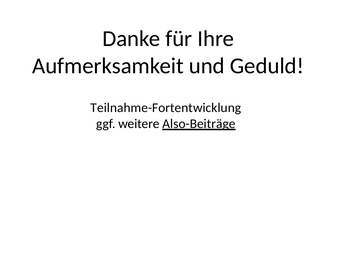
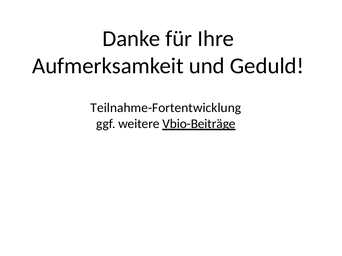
Also-Beiträge: Also-Beiträge -> Vbio-Beiträge
